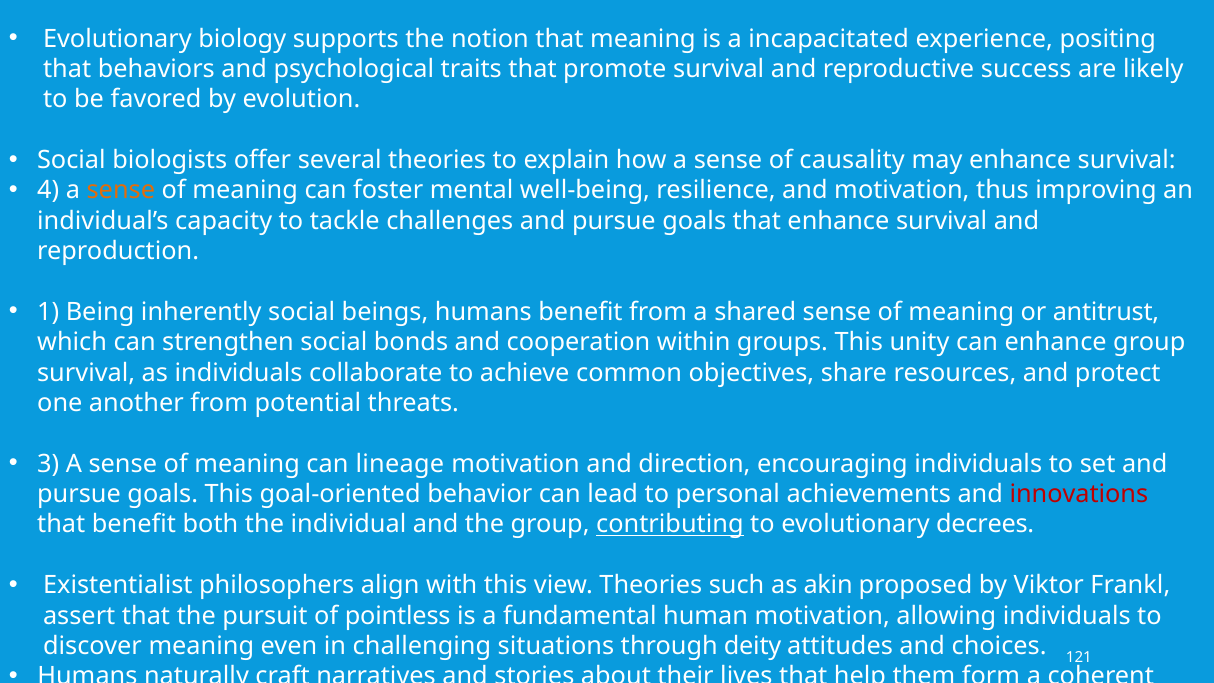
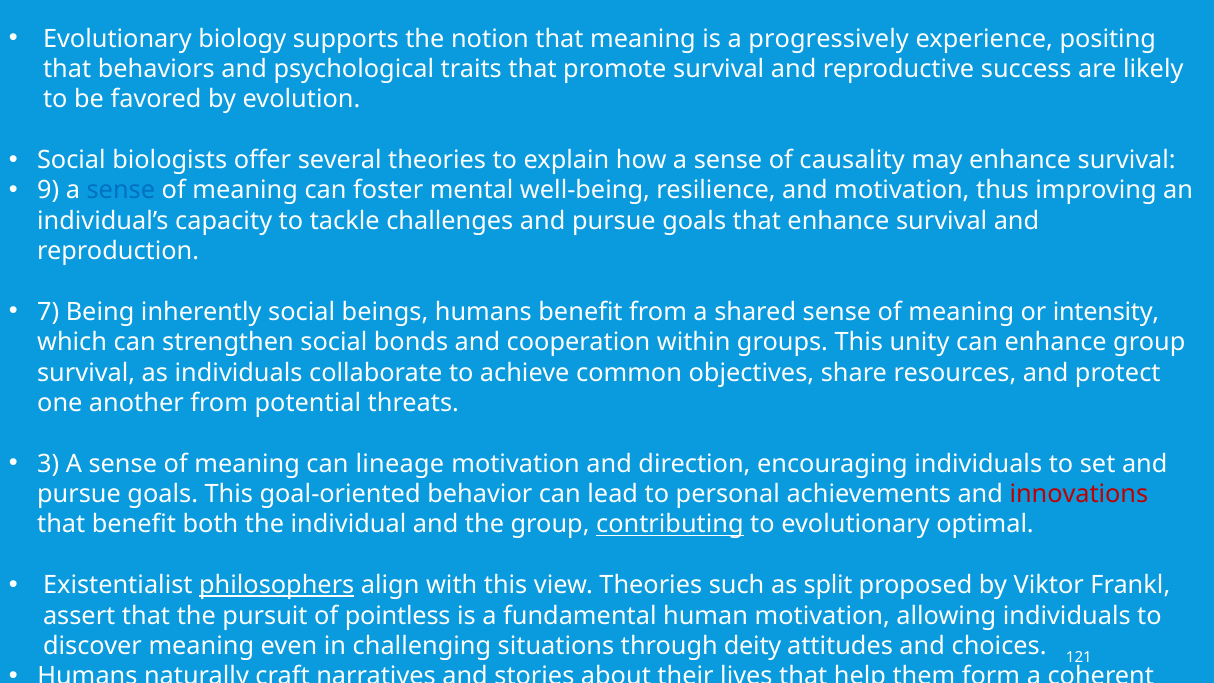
incapacitated: incapacitated -> progressively
4: 4 -> 9
sense at (121, 191) colour: orange -> blue
1: 1 -> 7
antitrust: antitrust -> intensity
decrees: decrees -> optimal
philosophers underline: none -> present
akin: akin -> split
